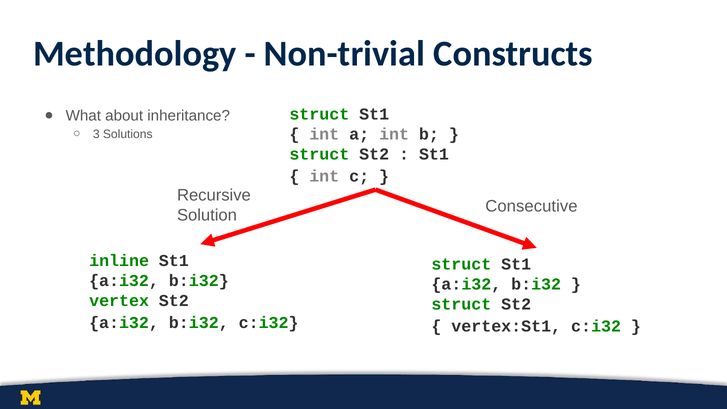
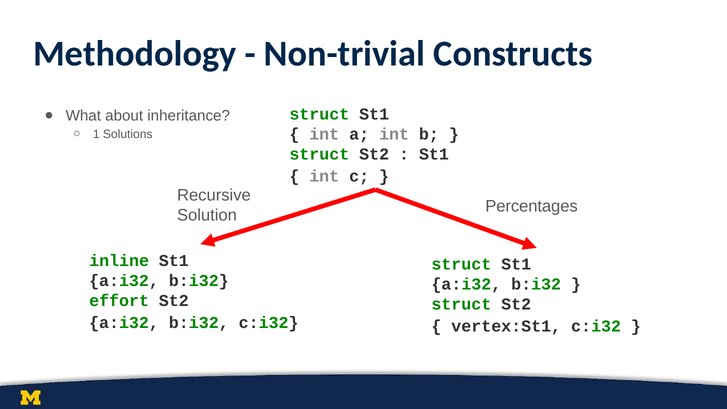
3: 3 -> 1
Consecutive: Consecutive -> Percentages
vertex: vertex -> effort
